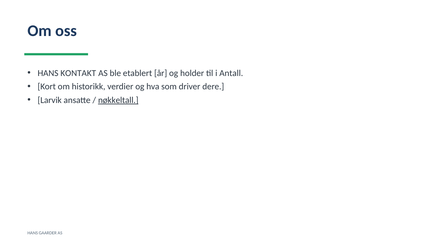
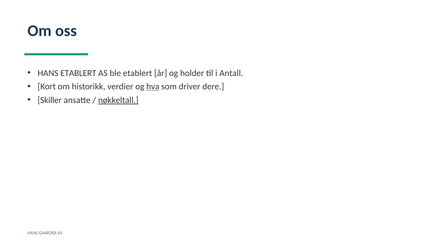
HANS KONTAKT: KONTAKT -> ETABLERT
hva underline: none -> present
Larvik: Larvik -> Skiller
